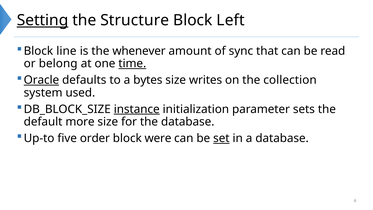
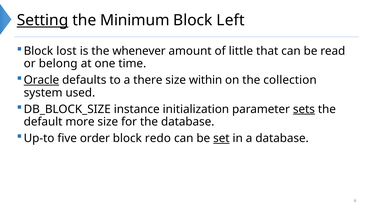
Structure: Structure -> Minimum
line: line -> lost
sync: sync -> little
time underline: present -> none
bytes: bytes -> there
writes: writes -> within
instance underline: present -> none
sets underline: none -> present
were: were -> redo
